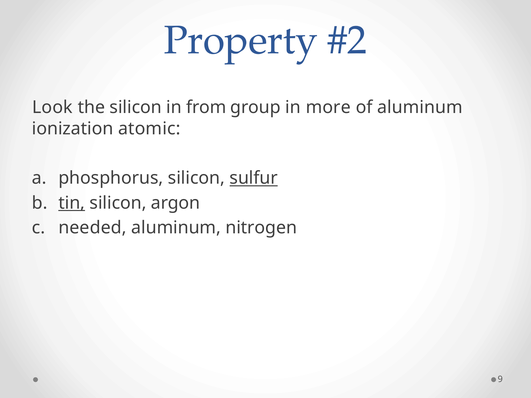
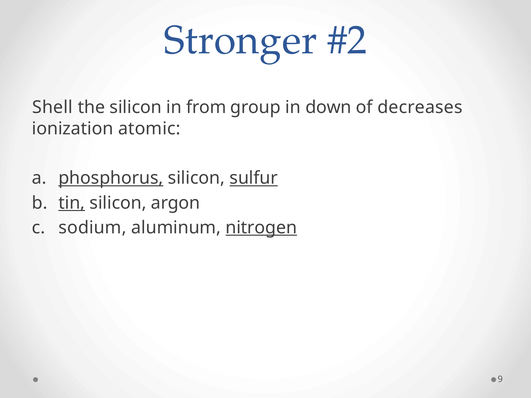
Property: Property -> Stronger
Look: Look -> Shell
more: more -> down
of aluminum: aluminum -> decreases
phosphorus underline: none -> present
needed: needed -> sodium
nitrogen underline: none -> present
